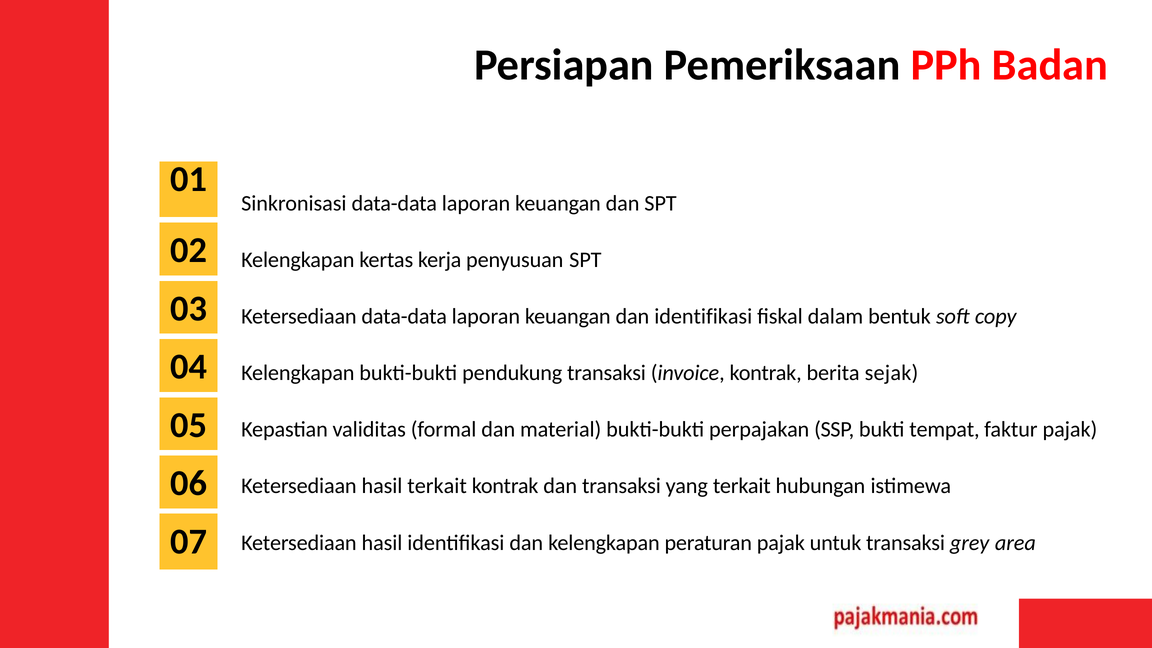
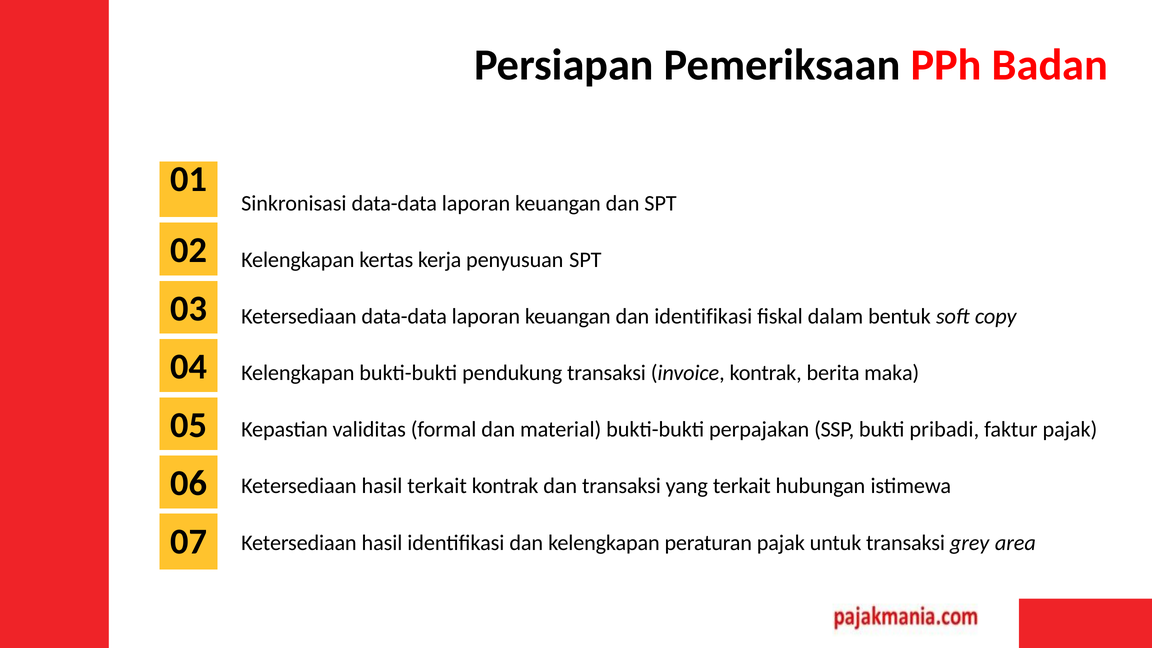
sejak: sejak -> maka
tempat: tempat -> pribadi
